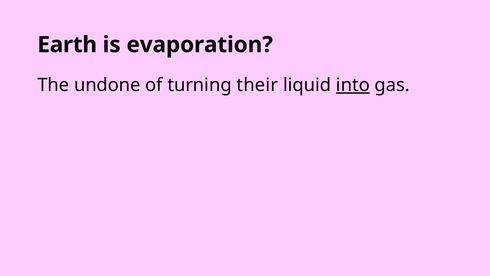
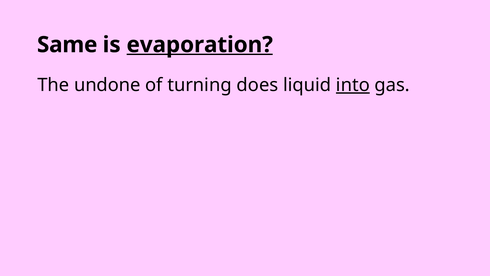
Earth: Earth -> Same
evaporation underline: none -> present
their: their -> does
